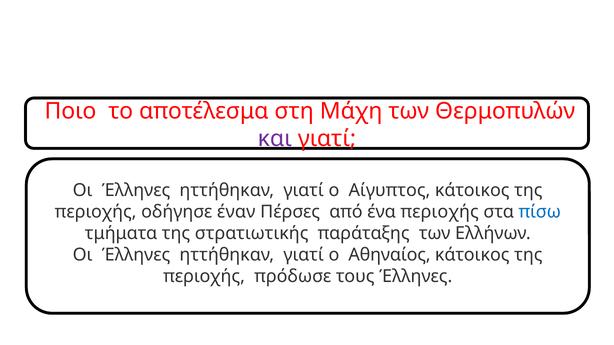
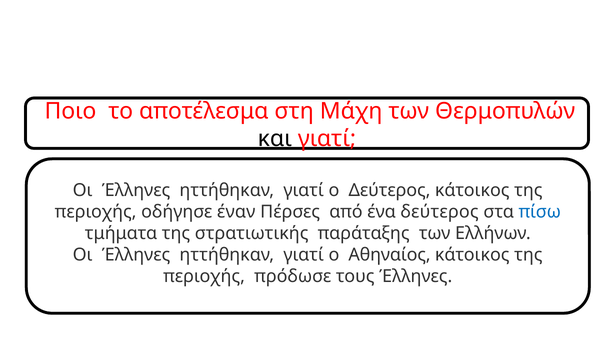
και colour: purple -> black
ο Αίγυπτος: Αίγυπτος -> Δεύτερος
ένα περιοχής: περιοχής -> δεύτερος
